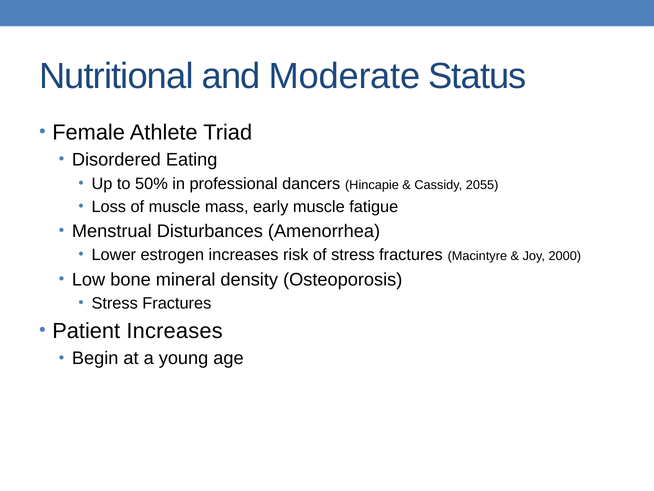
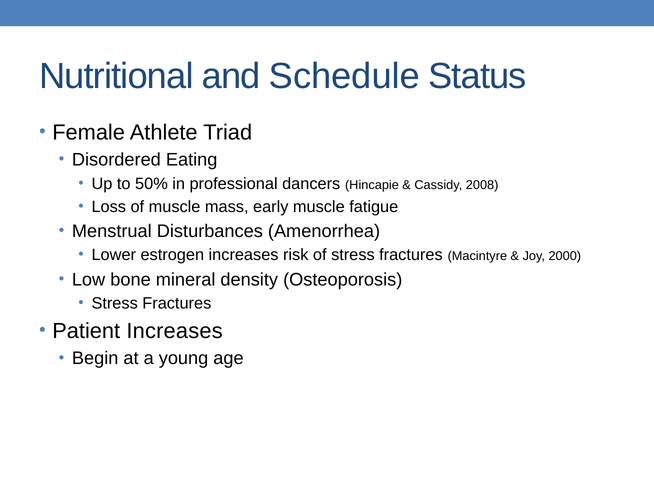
Moderate: Moderate -> Schedule
2055: 2055 -> 2008
